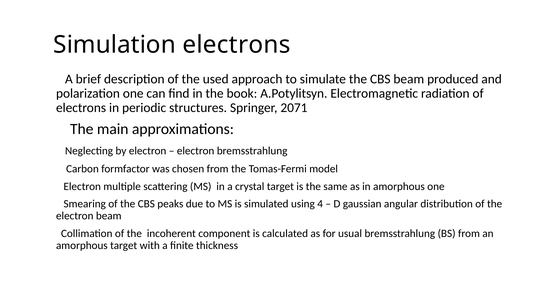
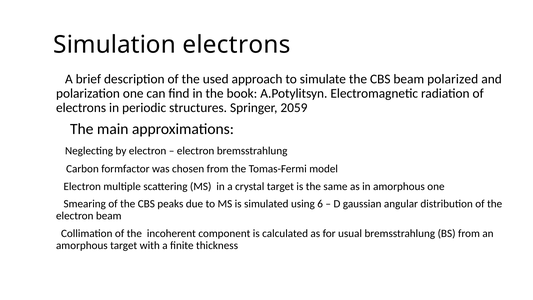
produced: produced -> polarized
2071: 2071 -> 2059
4: 4 -> 6
